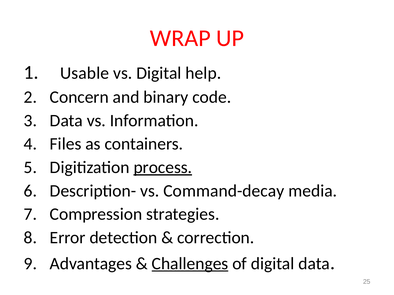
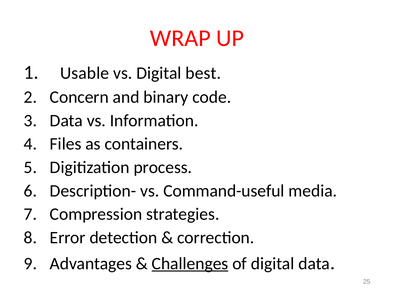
help: help -> best
process underline: present -> none
Command-decay: Command-decay -> Command-useful
